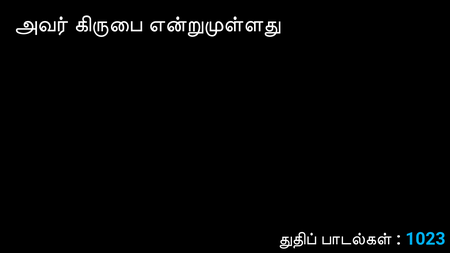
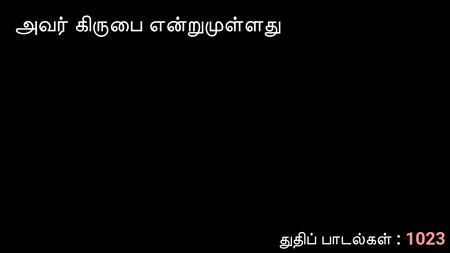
1023 colour: light blue -> pink
